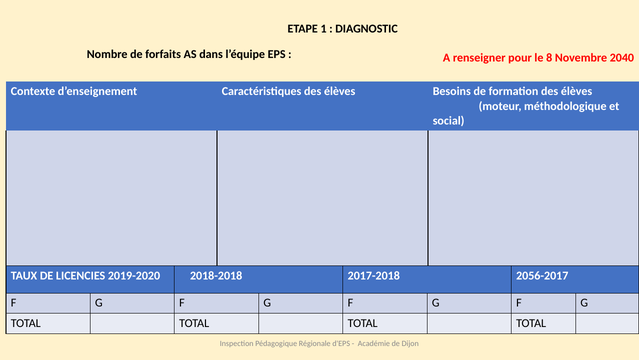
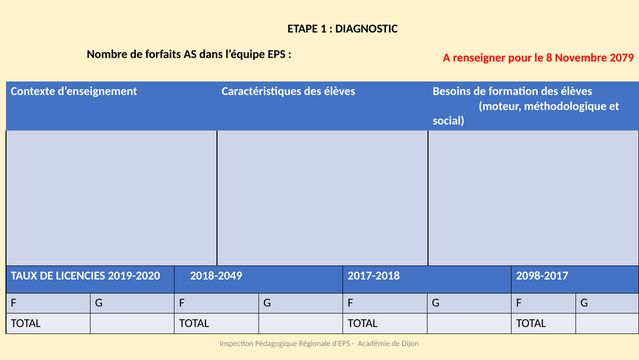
2040: 2040 -> 2079
2018-2018: 2018-2018 -> 2018-2049
2056-2017: 2056-2017 -> 2098-2017
